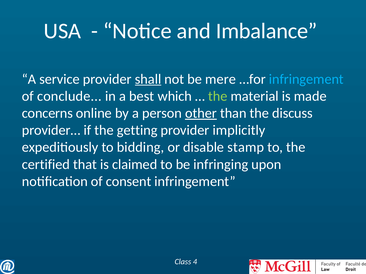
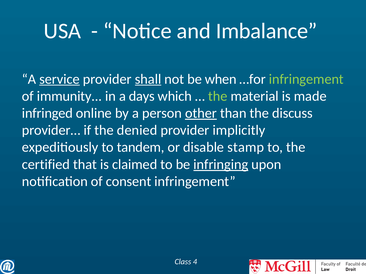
service underline: none -> present
mere: mere -> when
infringement at (306, 79) colour: light blue -> light green
conclude: conclude -> immunity
best: best -> days
concerns: concerns -> infringed
getting: getting -> denied
bidding: bidding -> tandem
infringing underline: none -> present
